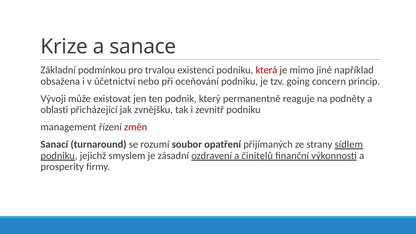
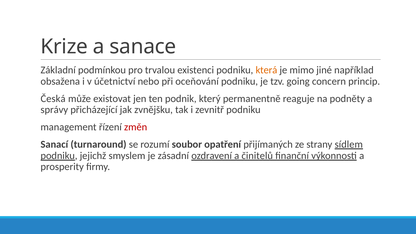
která colour: red -> orange
Vývoji: Vývoji -> Česká
oblasti: oblasti -> správy
